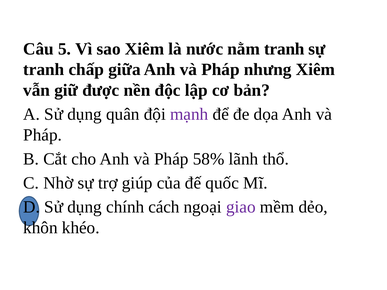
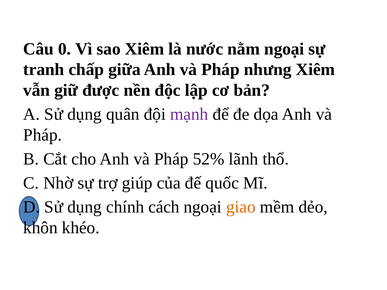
5: 5 -> 0
nằm tranh: tranh -> ngoại
58%: 58% -> 52%
giao colour: purple -> orange
